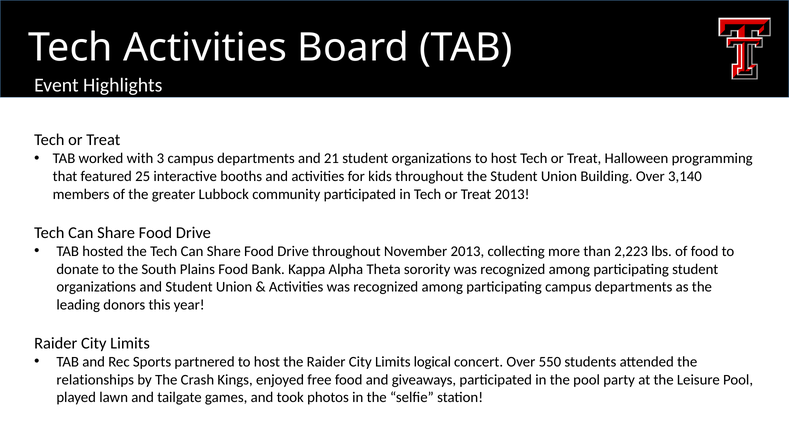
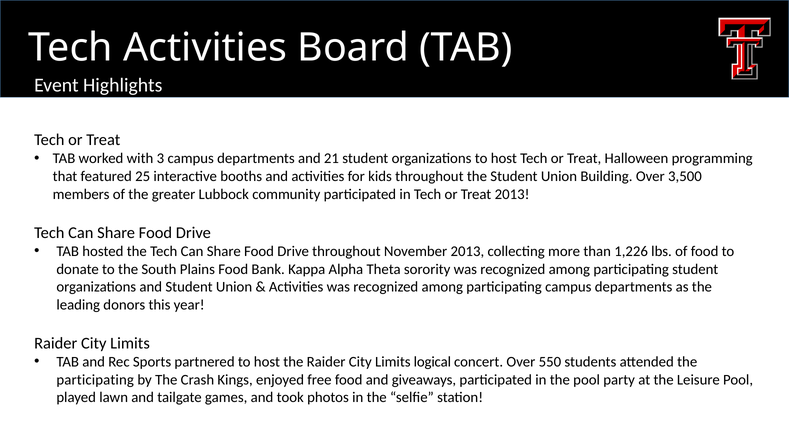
3,140: 3,140 -> 3,500
2,223: 2,223 -> 1,226
relationships at (95, 379): relationships -> participating
